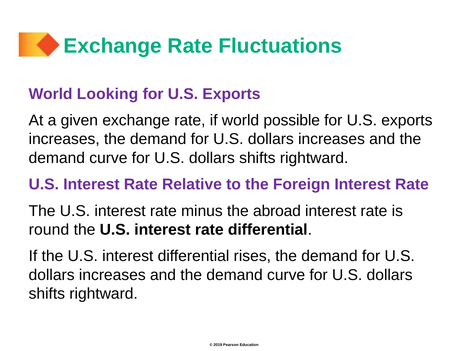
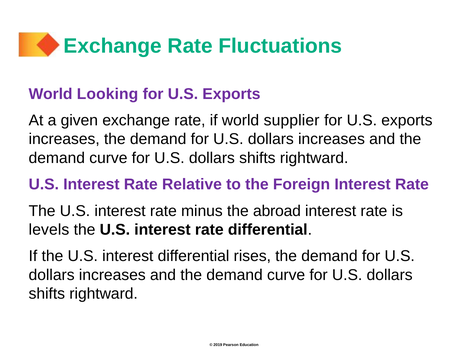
possible: possible -> supplier
round: round -> levels
